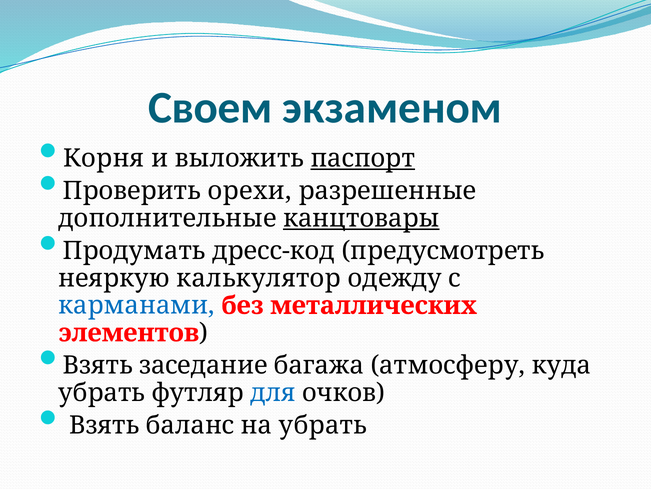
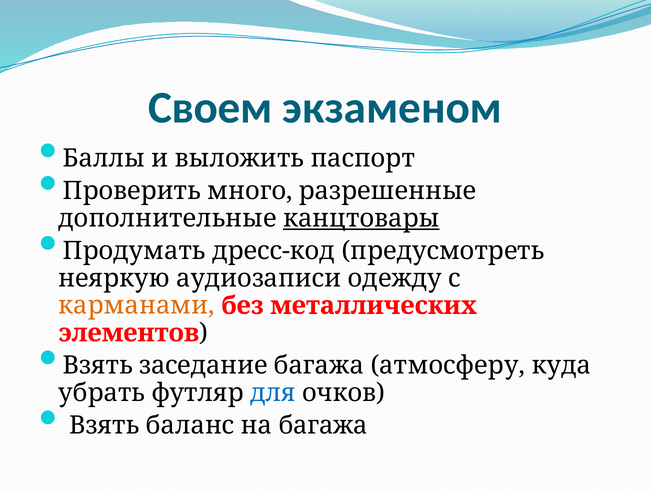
Корня: Корня -> Баллы
паспорт underline: present -> none
орехи: орехи -> много
калькулятор: калькулятор -> аудиозаписи
карманами colour: blue -> orange
на убрать: убрать -> багажа
